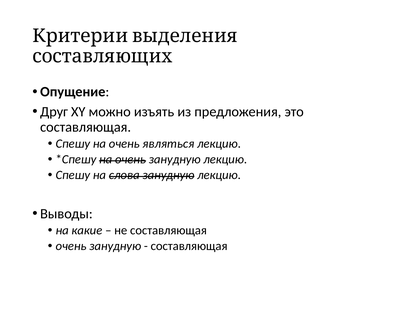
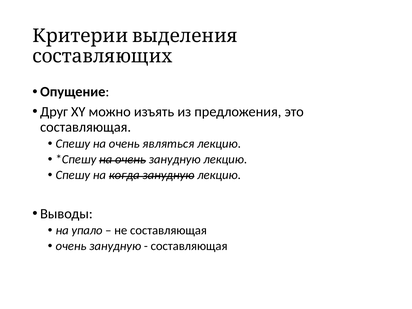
слова: слова -> когда
какие: какие -> упало
